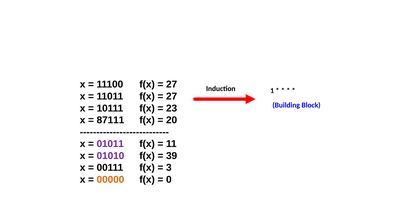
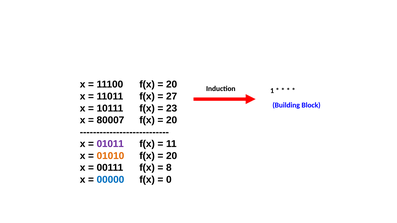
27 at (172, 85): 27 -> 20
87111: 87111 -> 80007
01010 colour: purple -> orange
39 at (172, 156): 39 -> 20
3: 3 -> 8
00000 colour: orange -> blue
